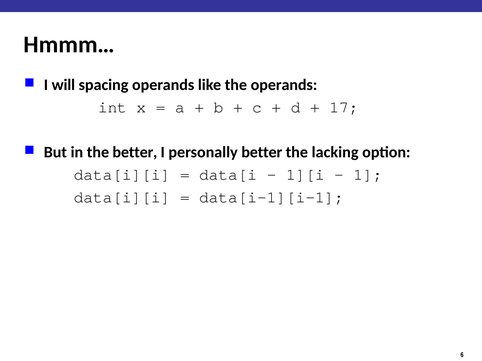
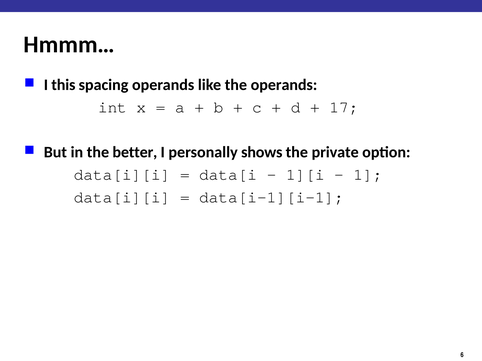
will: will -> this
personally better: better -> shows
lacking: lacking -> private
